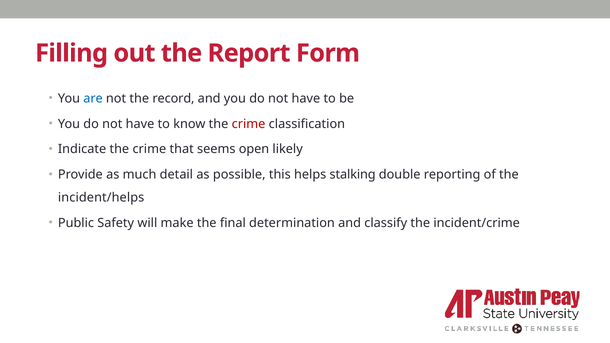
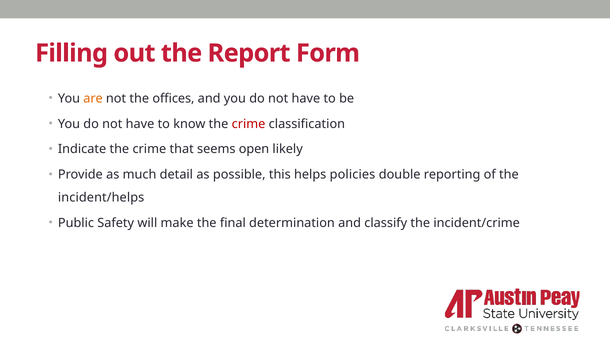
are colour: blue -> orange
record: record -> offices
stalking: stalking -> policies
